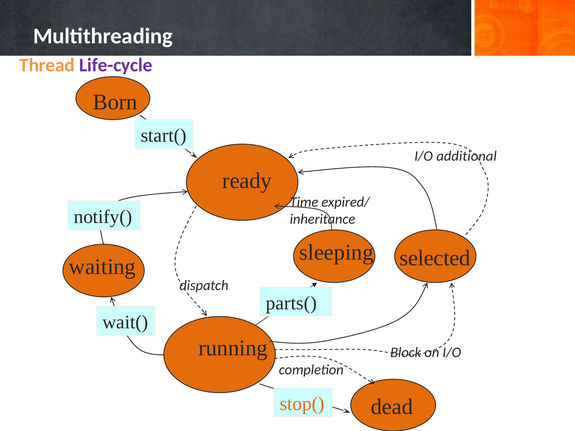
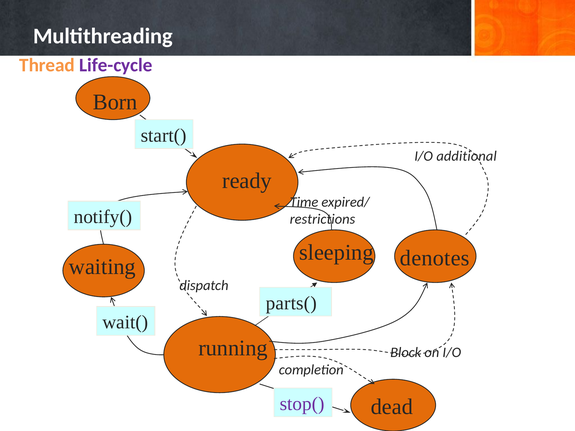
inheritance: inheritance -> restrictions
selected: selected -> denotes
stop( colour: orange -> purple
